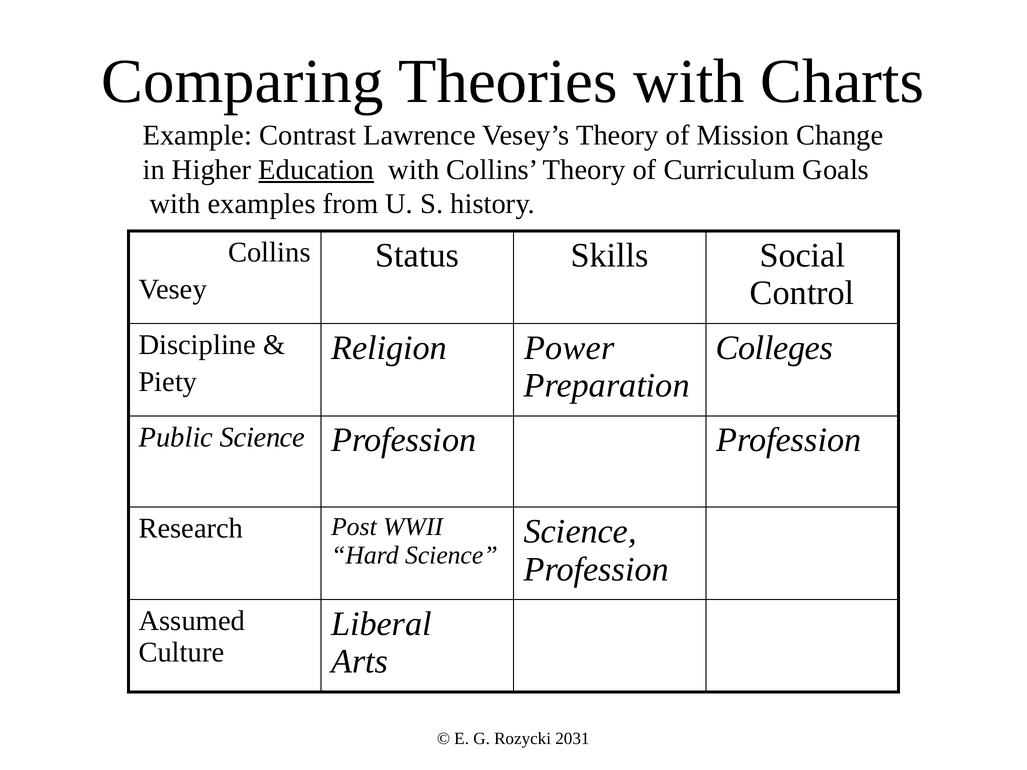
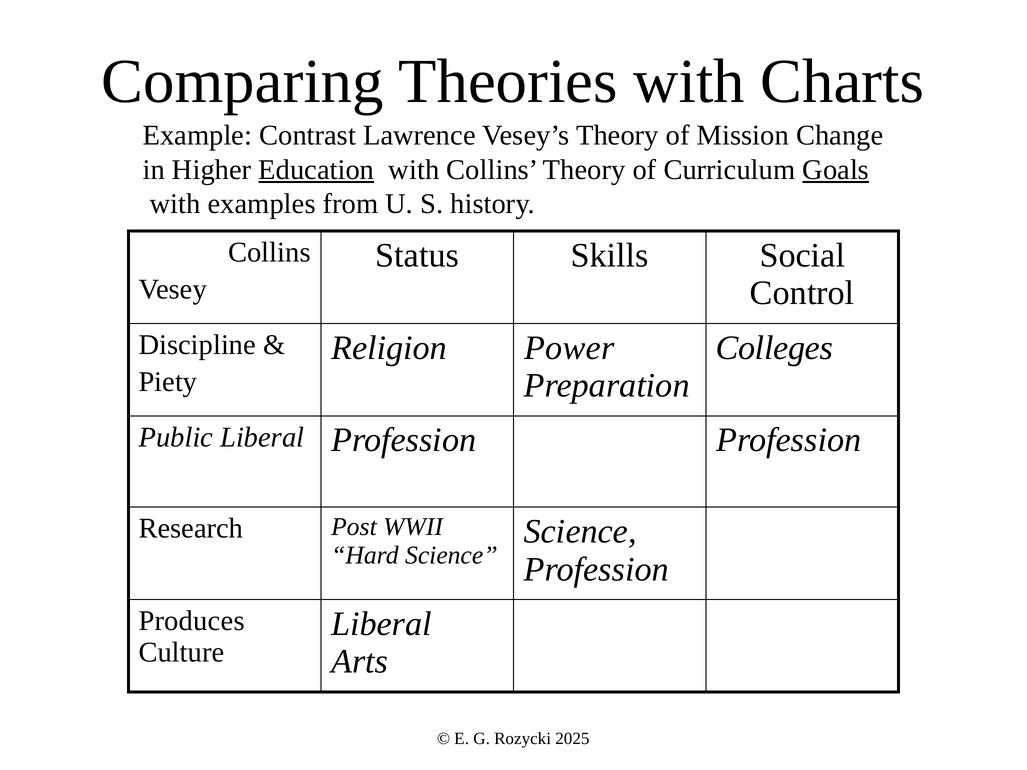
Goals underline: none -> present
Public Science: Science -> Liberal
Assumed: Assumed -> Produces
2031: 2031 -> 2025
